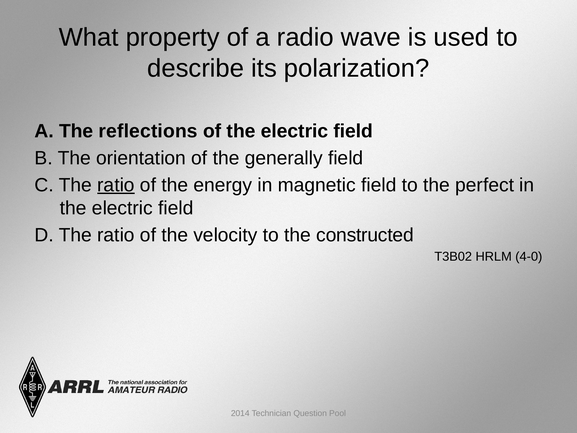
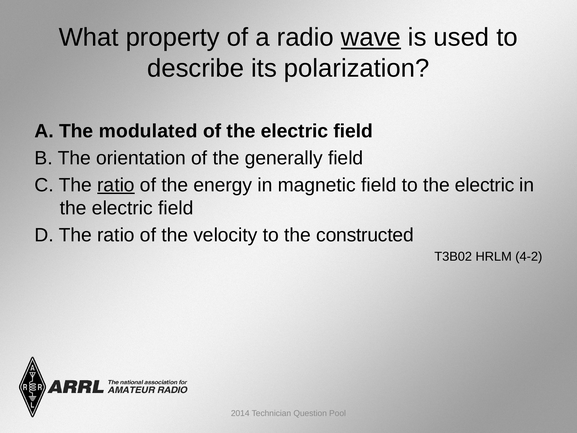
wave underline: none -> present
reflections: reflections -> modulated
to the perfect: perfect -> electric
4-0: 4-0 -> 4-2
